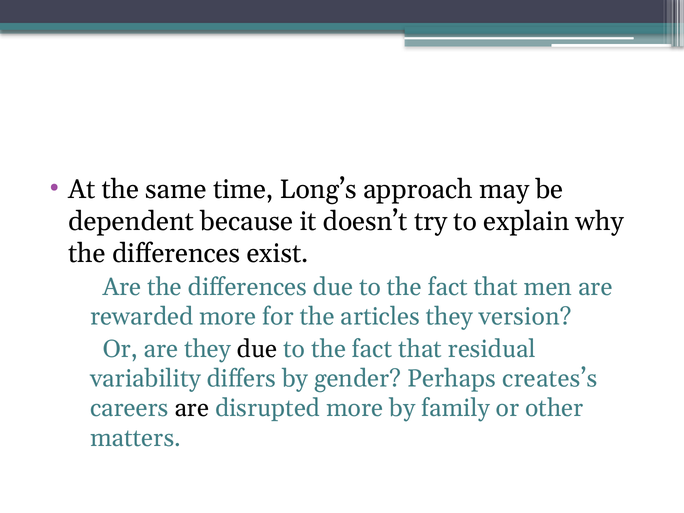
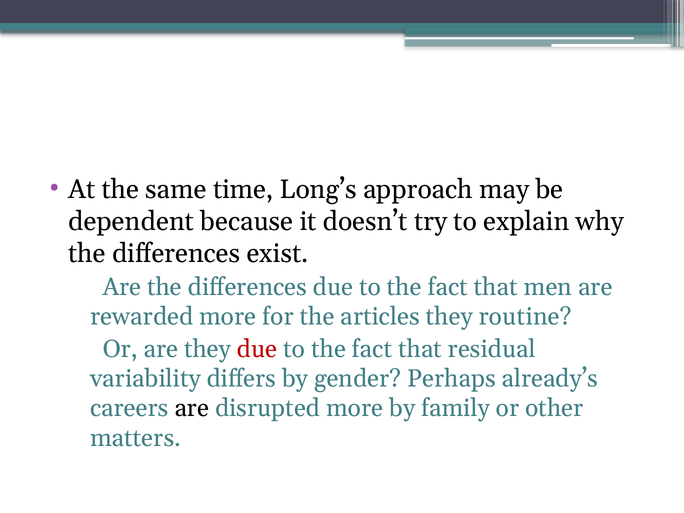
version: version -> routine
due at (257, 349) colour: black -> red
creates’s: creates’s -> already’s
